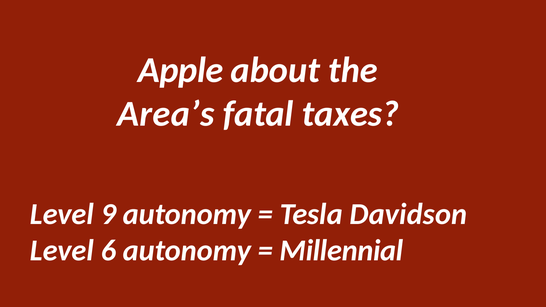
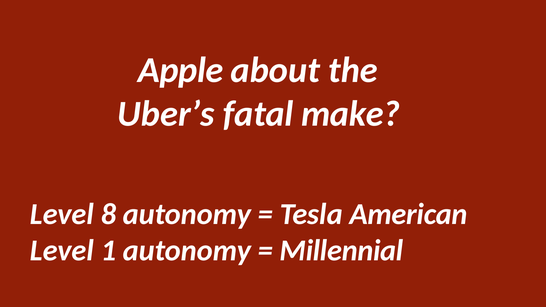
Area’s: Area’s -> Uber’s
taxes: taxes -> make
9: 9 -> 8
Davidson: Davidson -> American
6: 6 -> 1
